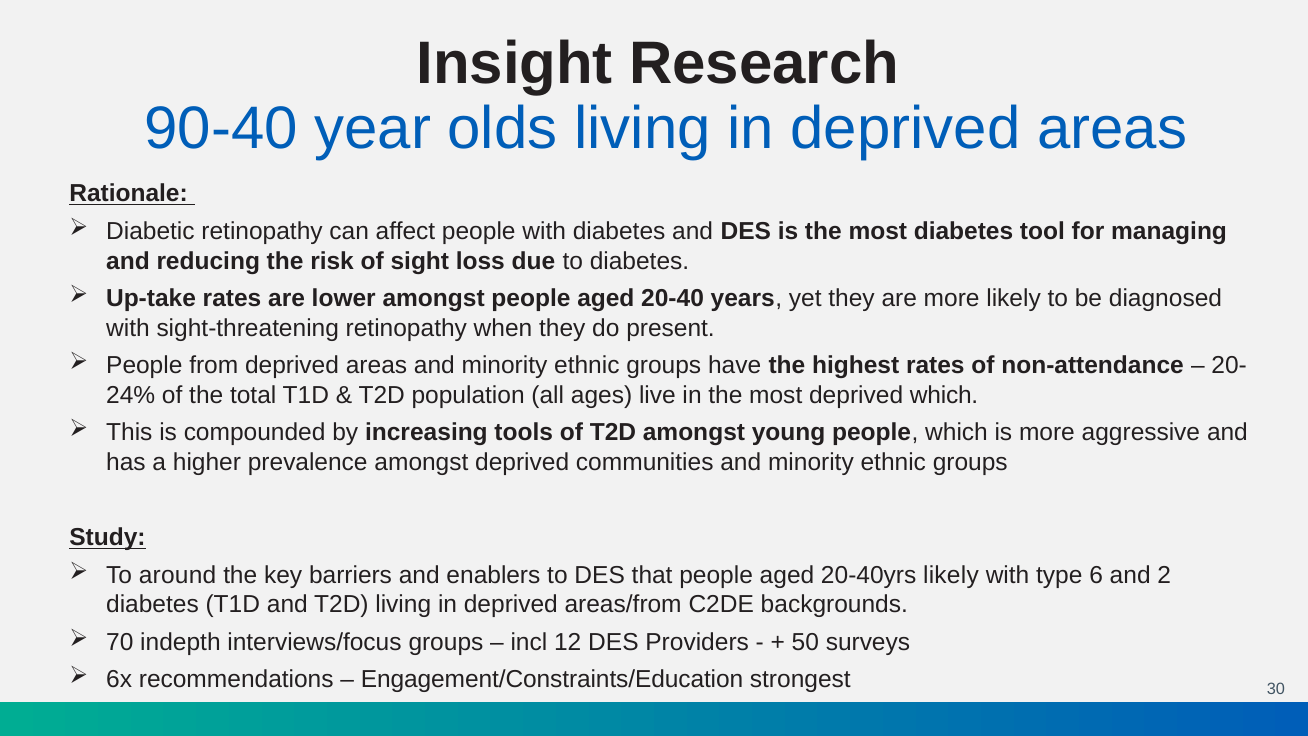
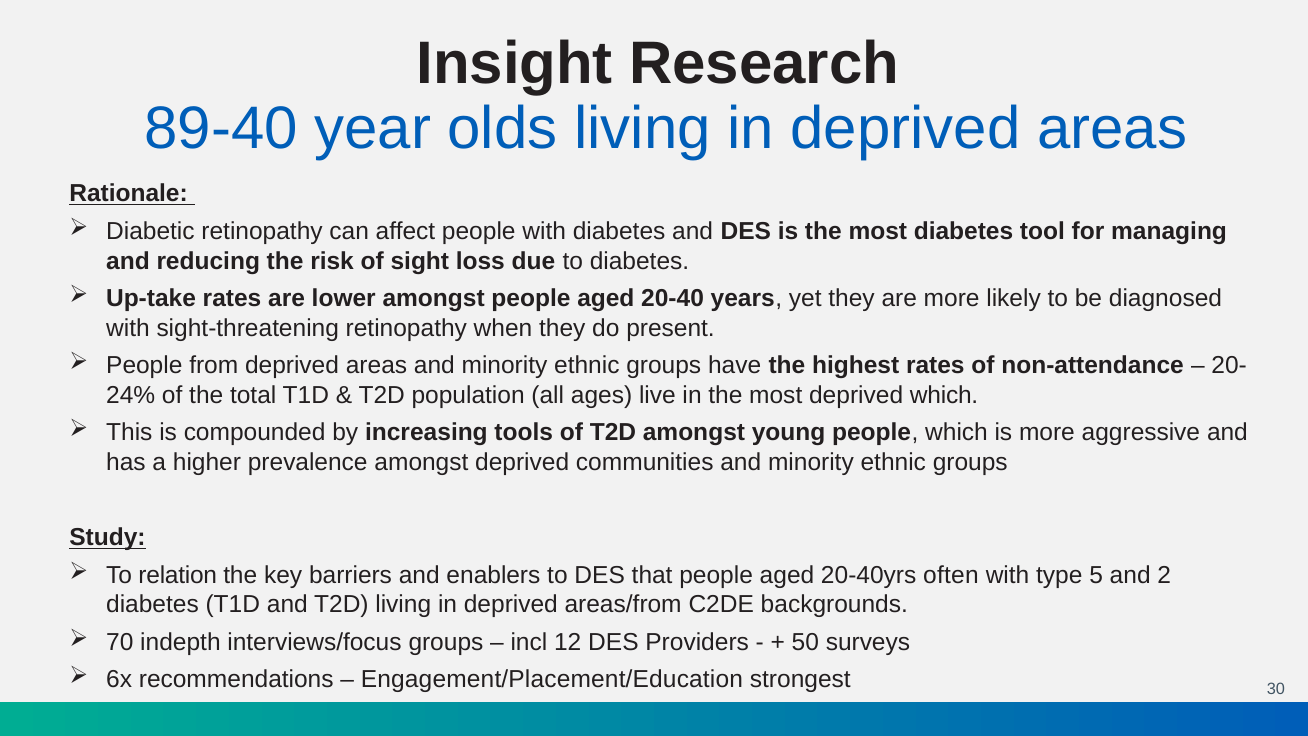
90-40: 90-40 -> 89-40
around: around -> relation
20-40yrs likely: likely -> often
6: 6 -> 5
Engagement/Constraints/Education: Engagement/Constraints/Education -> Engagement/Placement/Education
